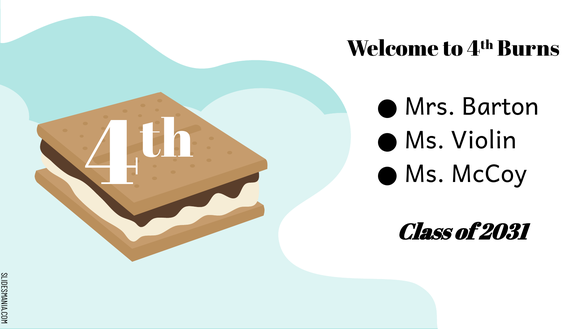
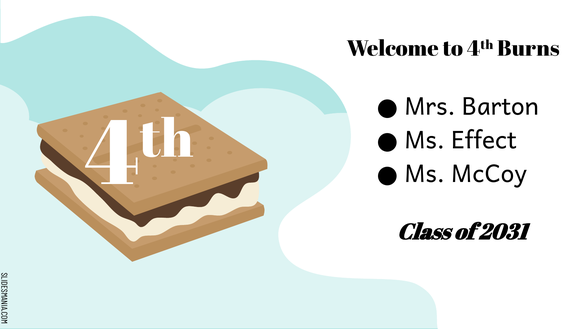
Violin: Violin -> Effect
